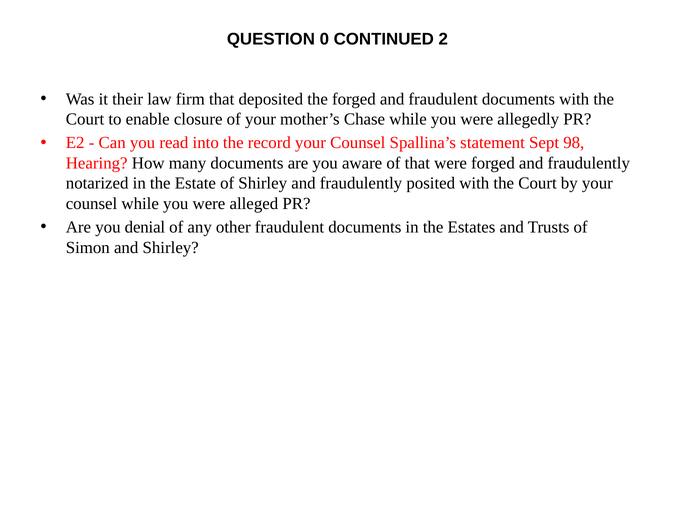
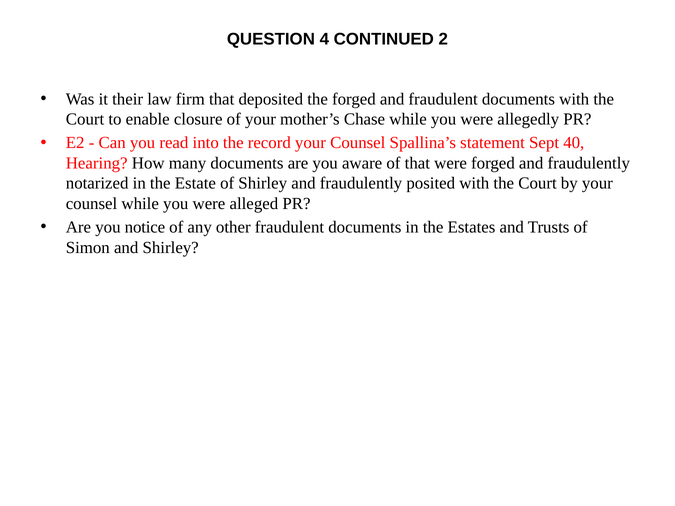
0: 0 -> 4
98: 98 -> 40
denial: denial -> notice
